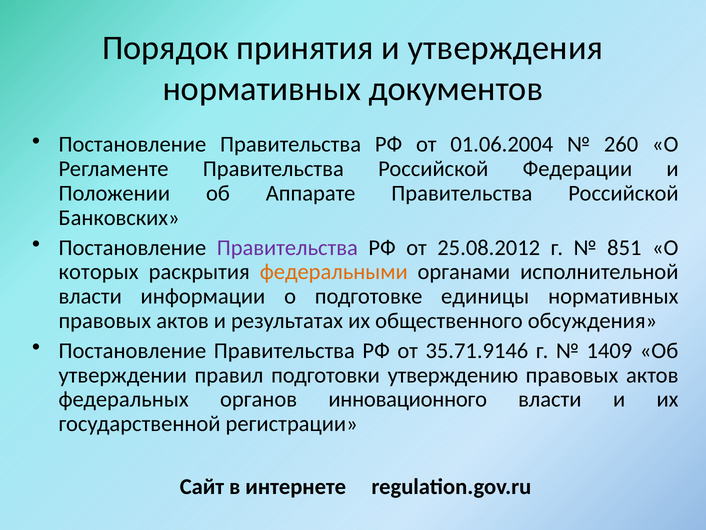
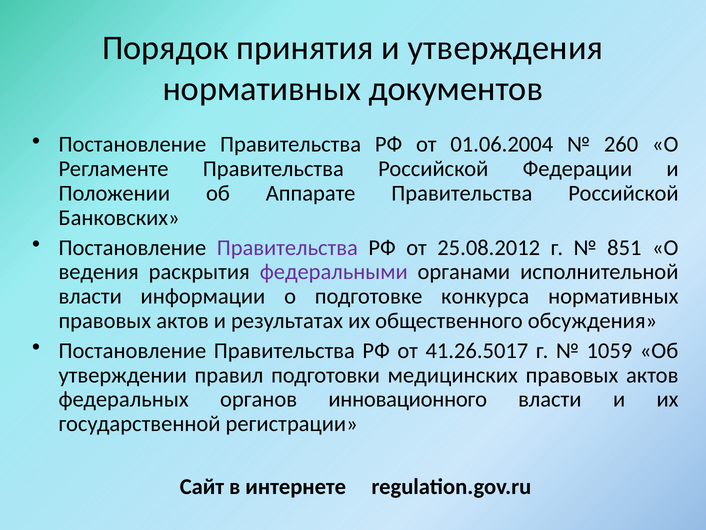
которых: которых -> ведения
федеральными colour: orange -> purple
единицы: единицы -> конкурса
35.71.9146: 35.71.9146 -> 41.26.5017
1409: 1409 -> 1059
утверждению: утверждению -> медицинских
